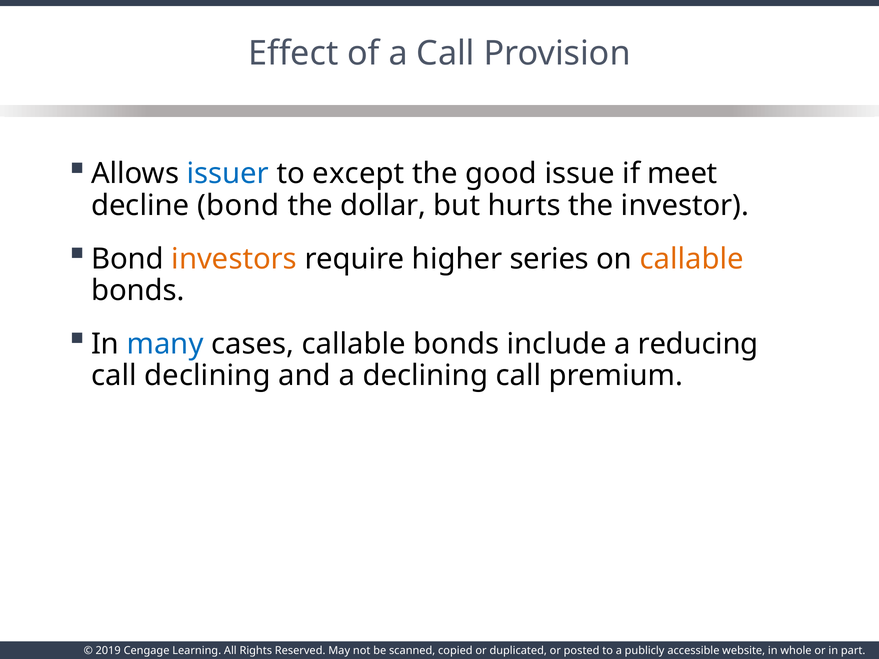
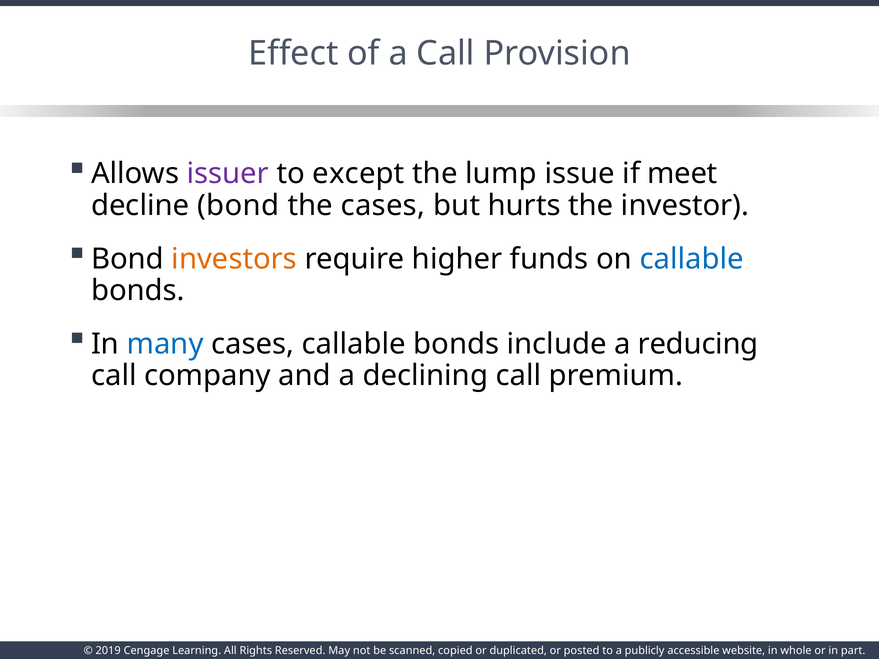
issuer colour: blue -> purple
good: good -> lump
the dollar: dollar -> cases
series: series -> funds
callable at (692, 259) colour: orange -> blue
call declining: declining -> company
